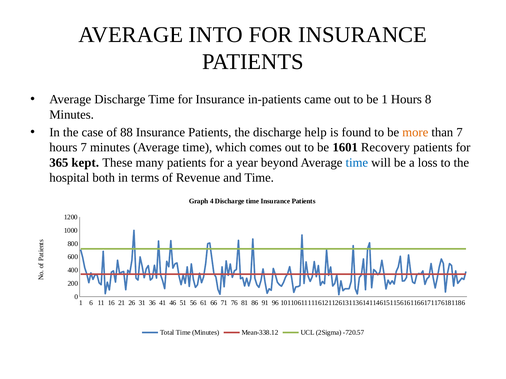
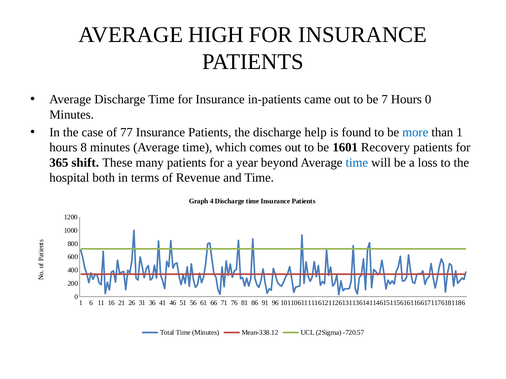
INTO: INTO -> HIGH
be 1: 1 -> 7
Hours 8: 8 -> 0
88: 88 -> 77
more colour: orange -> blue
than 7: 7 -> 1
hours 7: 7 -> 8
kept: kept -> shift
